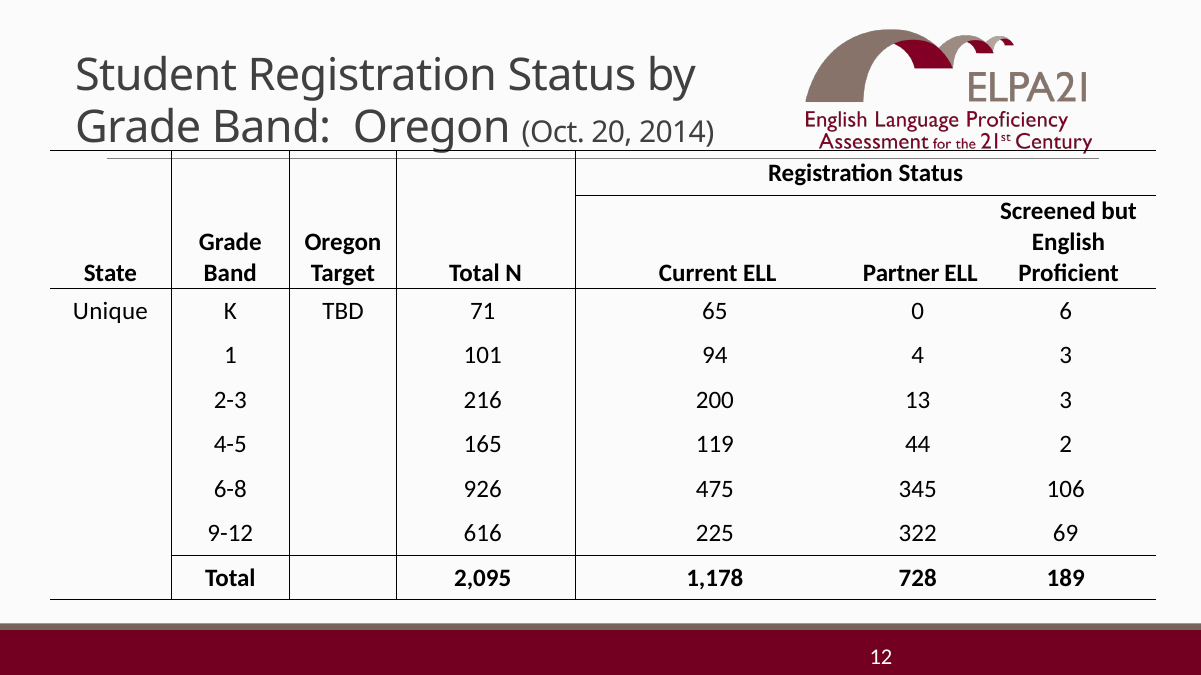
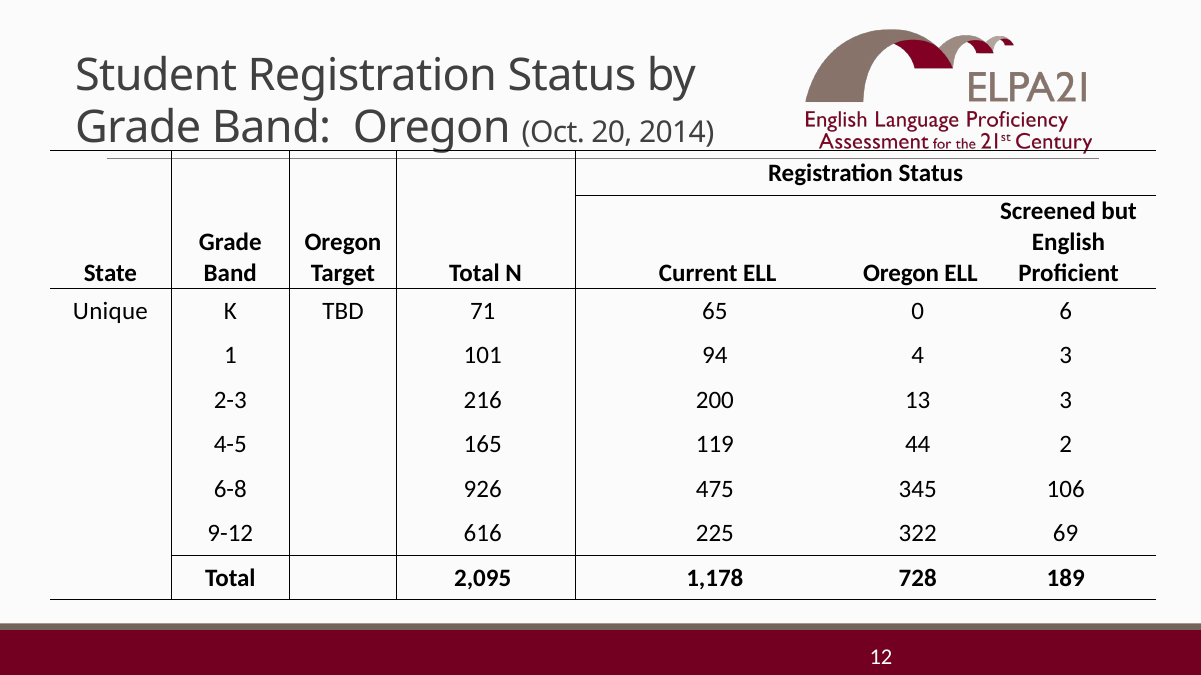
ELL Partner: Partner -> Oregon
